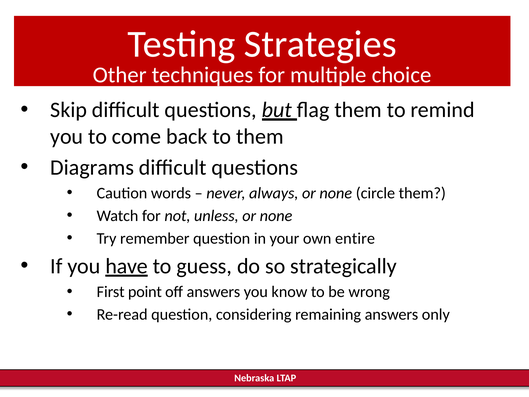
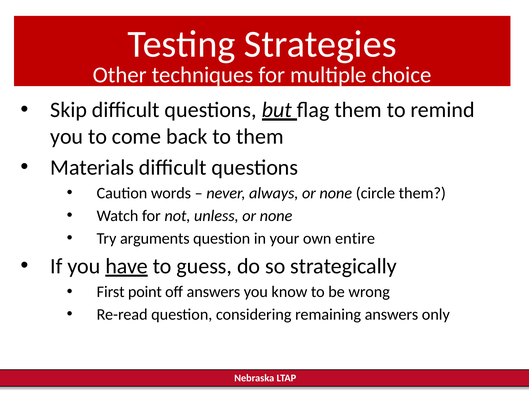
Diagrams: Diagrams -> Materials
remember: remember -> arguments
